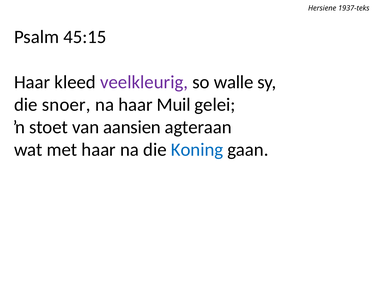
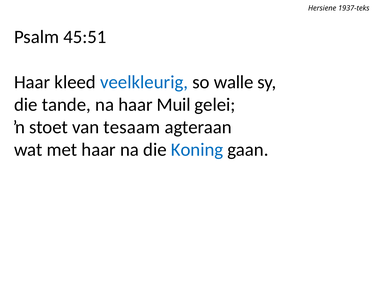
45:15: 45:15 -> 45:51
veelkleurig colour: purple -> blue
snoer: snoer -> tande
aansien: aansien -> tesaam
